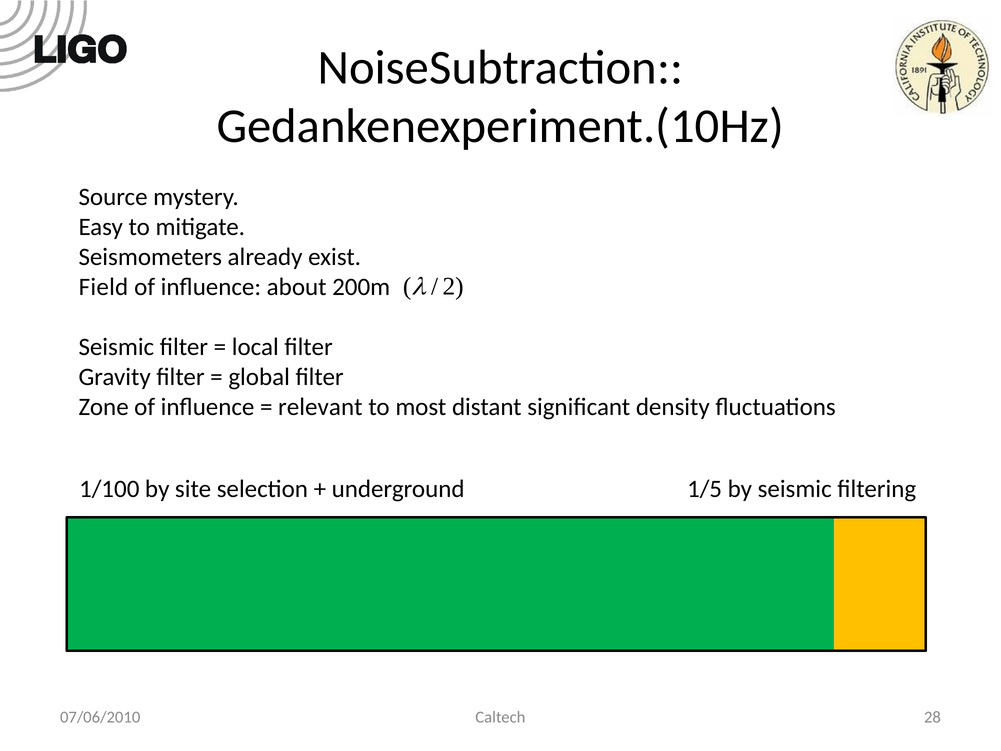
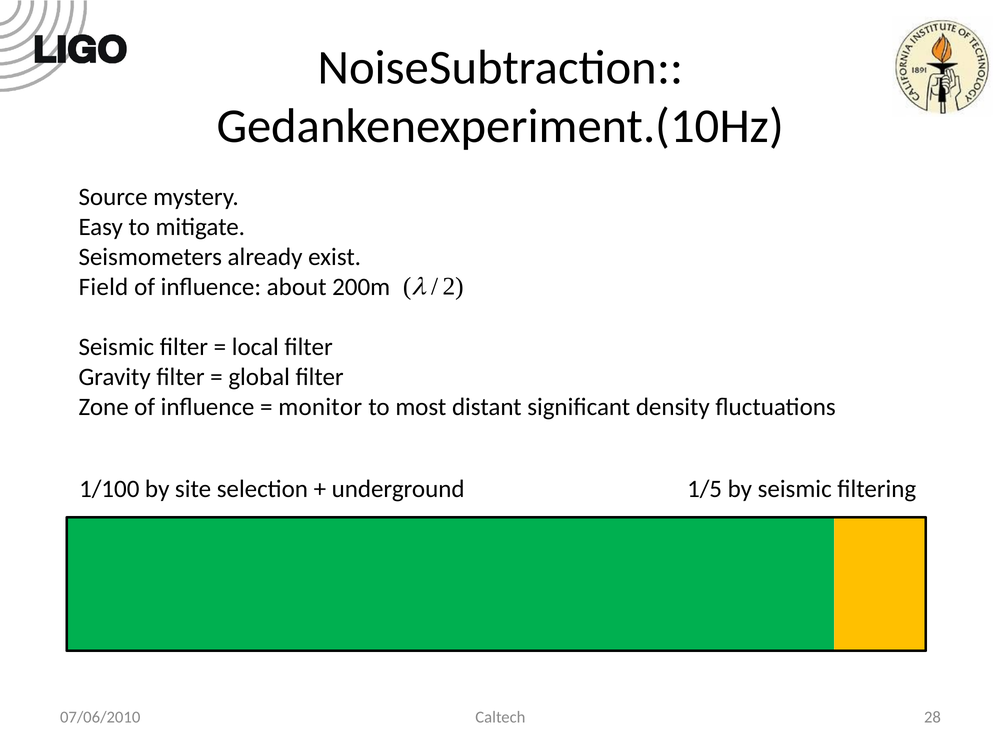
relevant: relevant -> monitor
